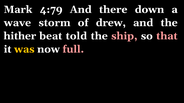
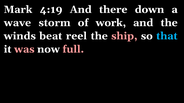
4:79: 4:79 -> 4:19
drew: drew -> work
hither: hither -> winds
told: told -> reel
that colour: pink -> light blue
was colour: yellow -> pink
